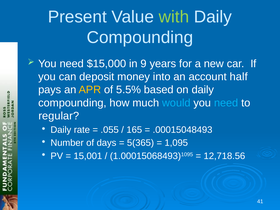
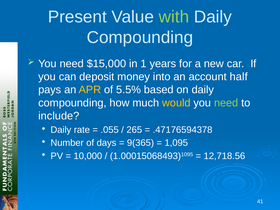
9: 9 -> 1
would colour: light blue -> yellow
need at (226, 103) colour: light blue -> light green
regular: regular -> include
165: 165 -> 265
.00015048493: .00015048493 -> .47176594378
5(365: 5(365 -> 9(365
15,001: 15,001 -> 10,000
